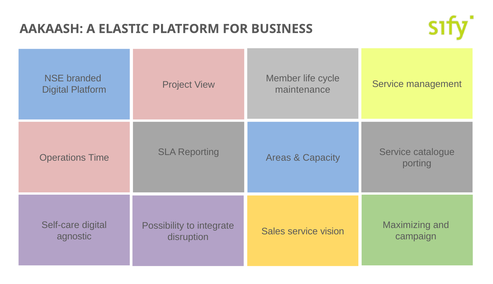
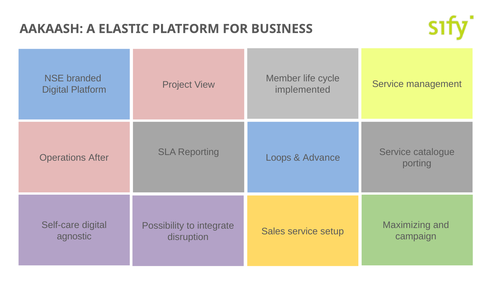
maintenance: maintenance -> implemented
Time: Time -> After
Areas: Areas -> Loops
Capacity: Capacity -> Advance
vision: vision -> setup
